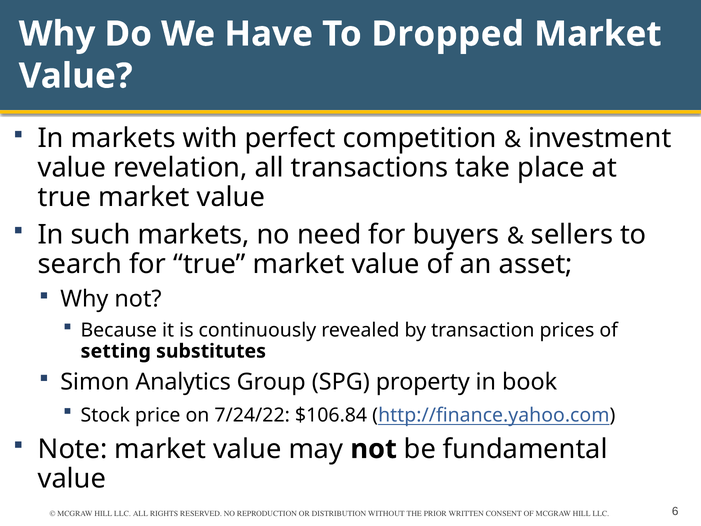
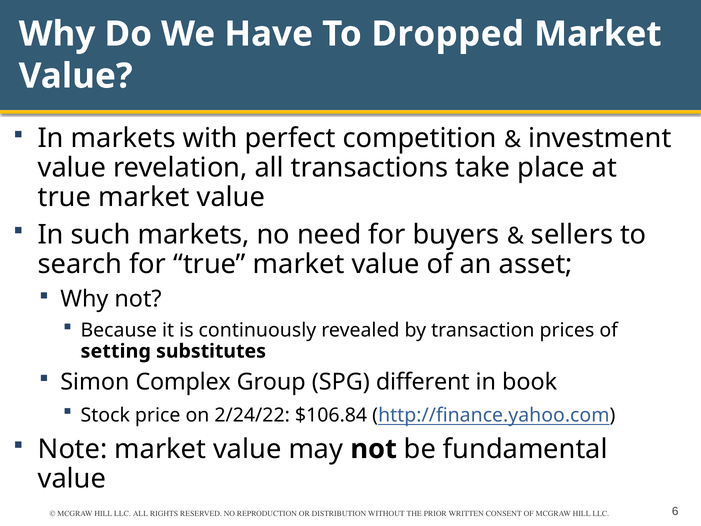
Analytics: Analytics -> Complex
property: property -> different
7/24/22: 7/24/22 -> 2/24/22
